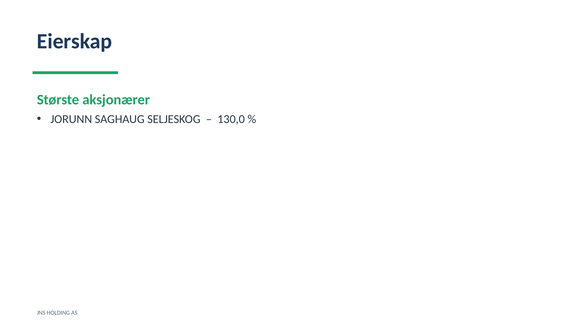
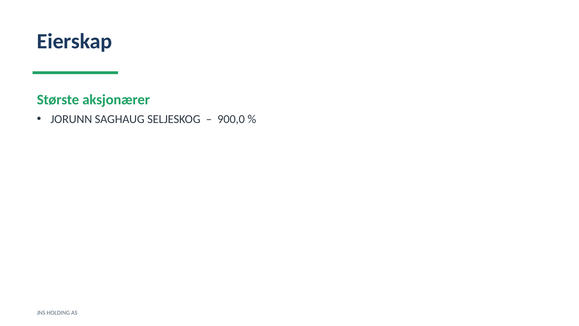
130,0: 130,0 -> 900,0
